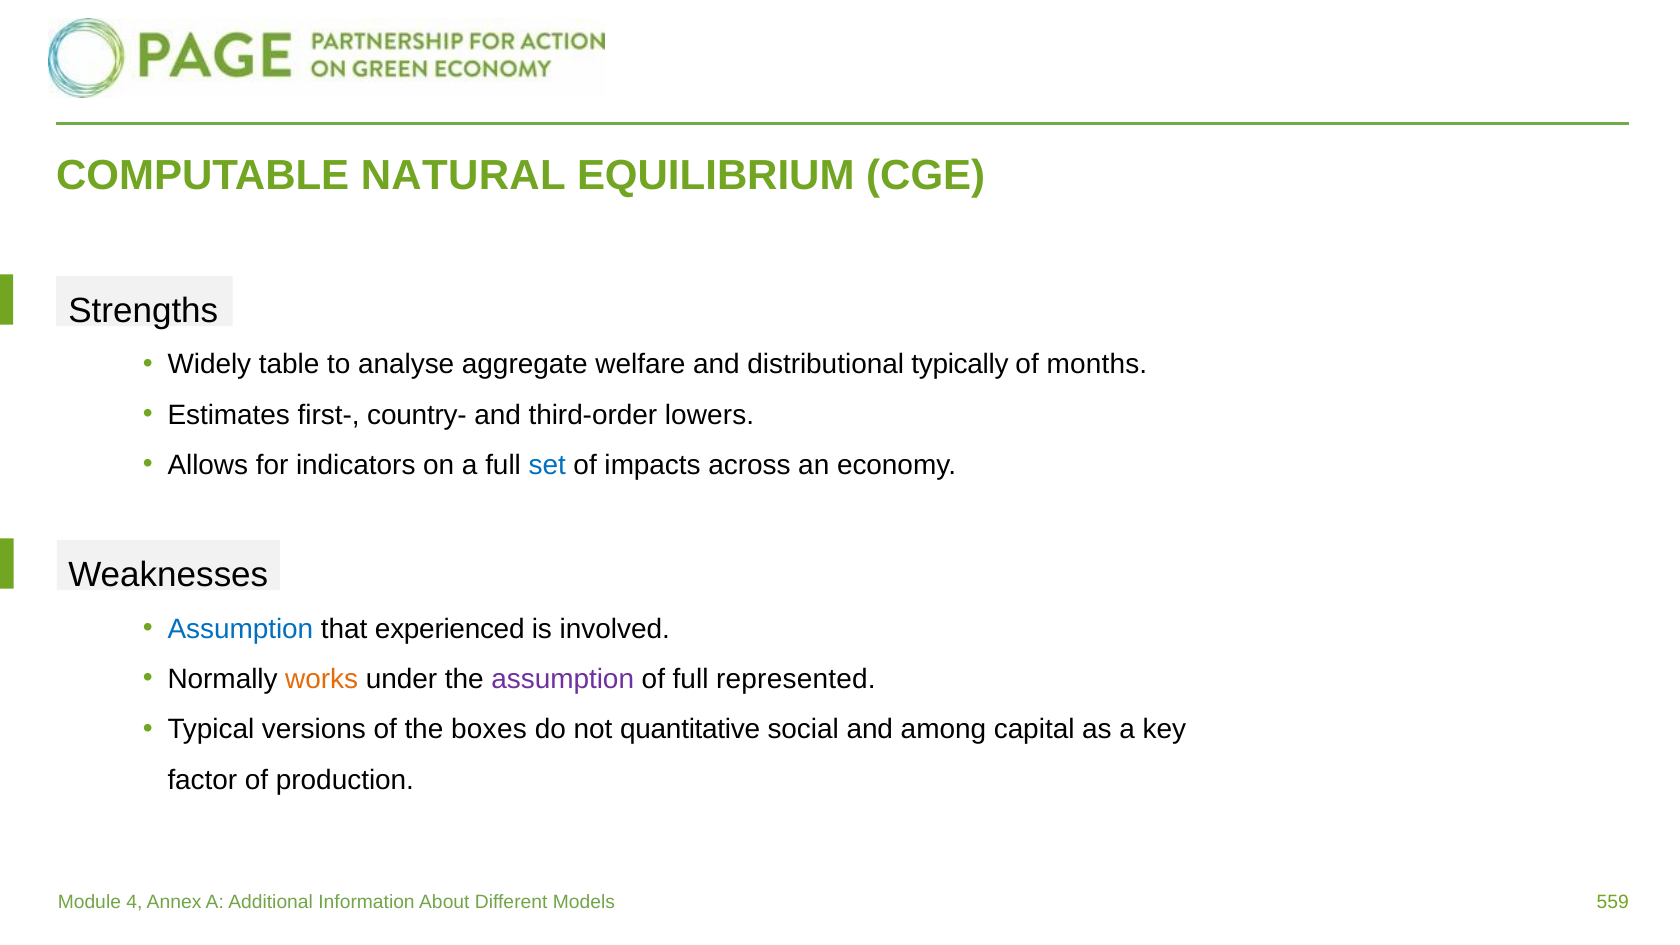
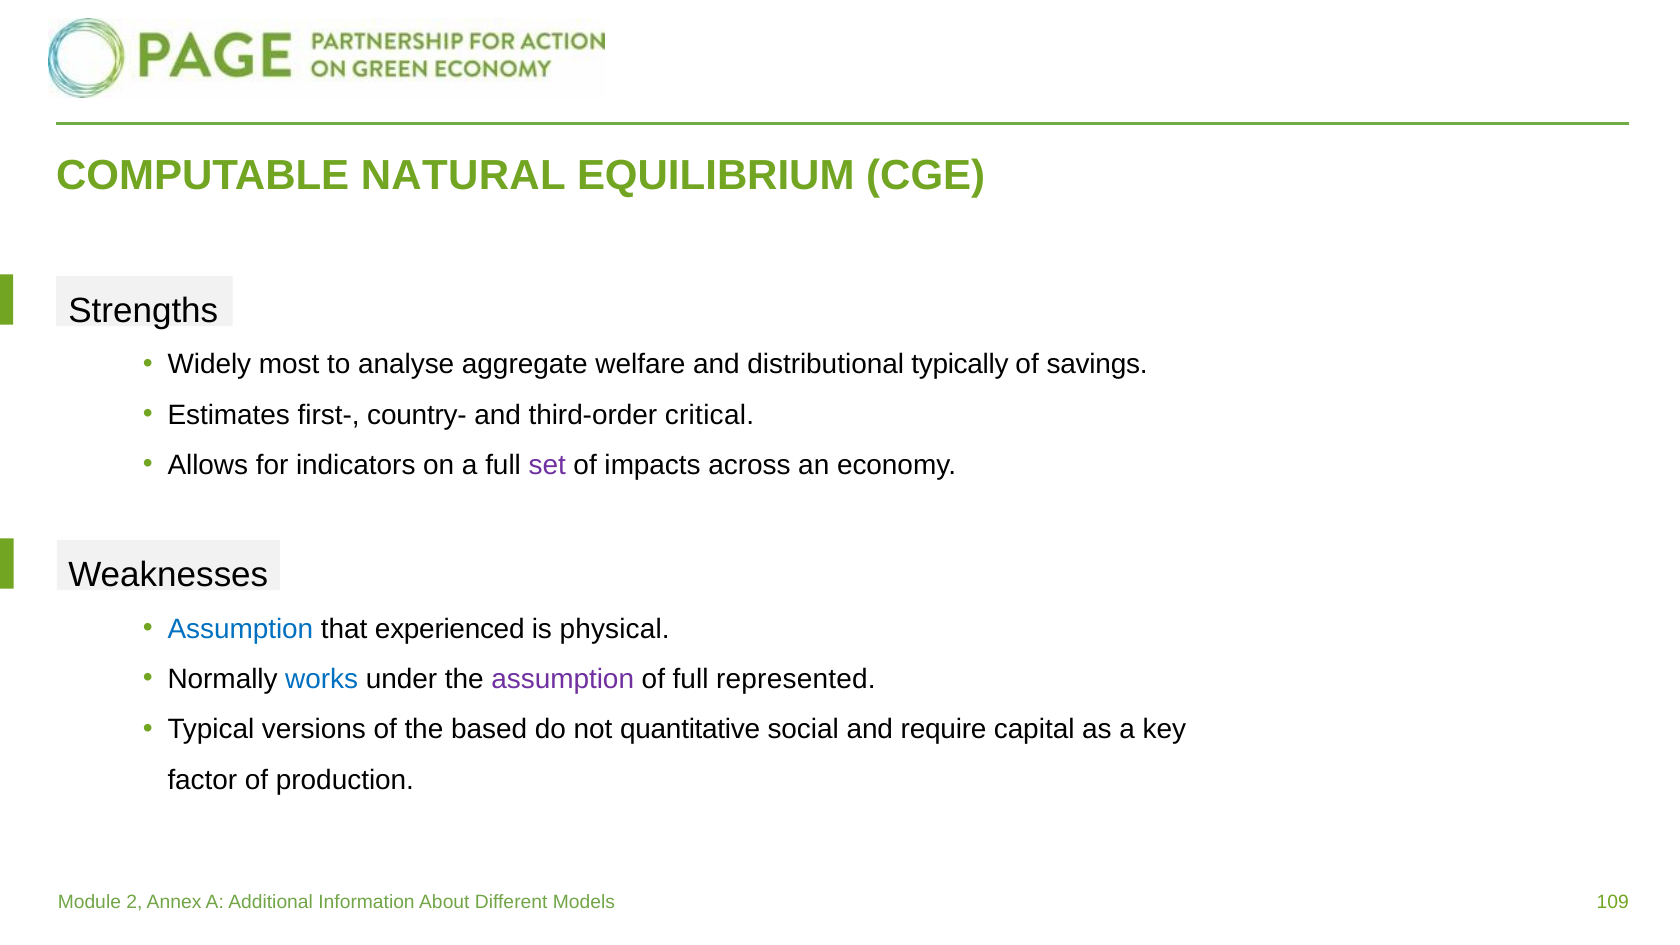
table: table -> most
months: months -> savings
lowers: lowers -> critical
set colour: blue -> purple
involved: involved -> physical
works colour: orange -> blue
boxes: boxes -> based
among: among -> require
4: 4 -> 2
559: 559 -> 109
